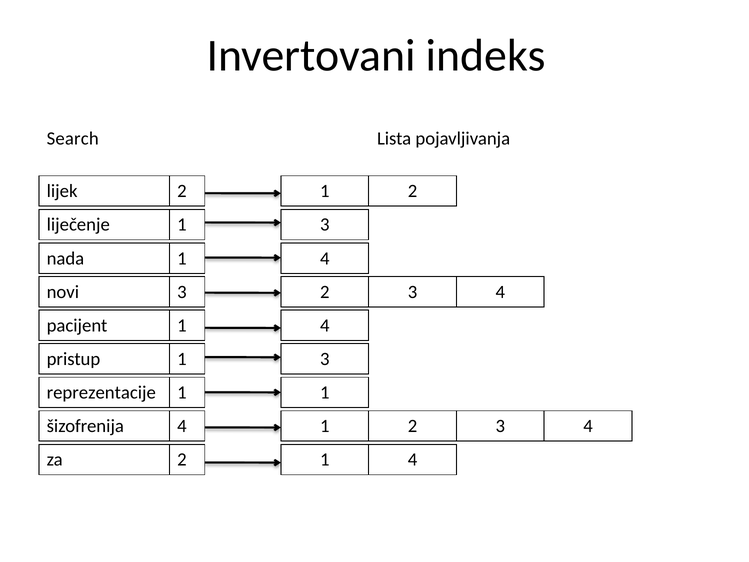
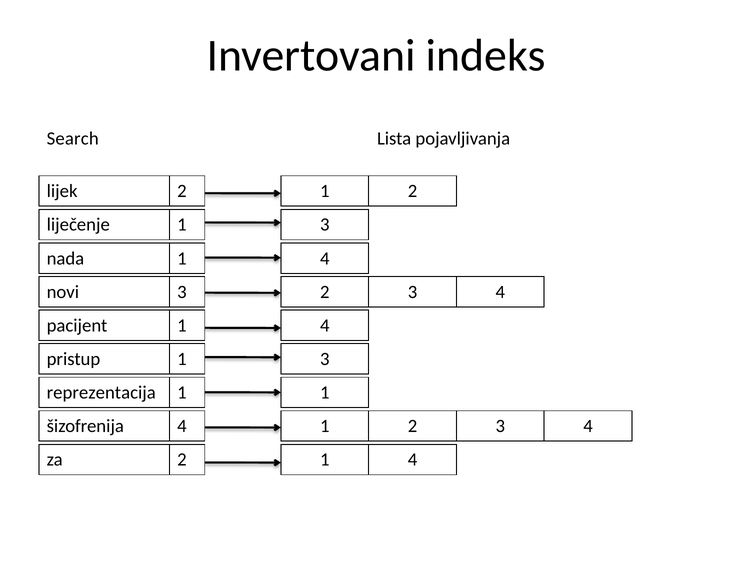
reprezentacije: reprezentacije -> reprezentacija
